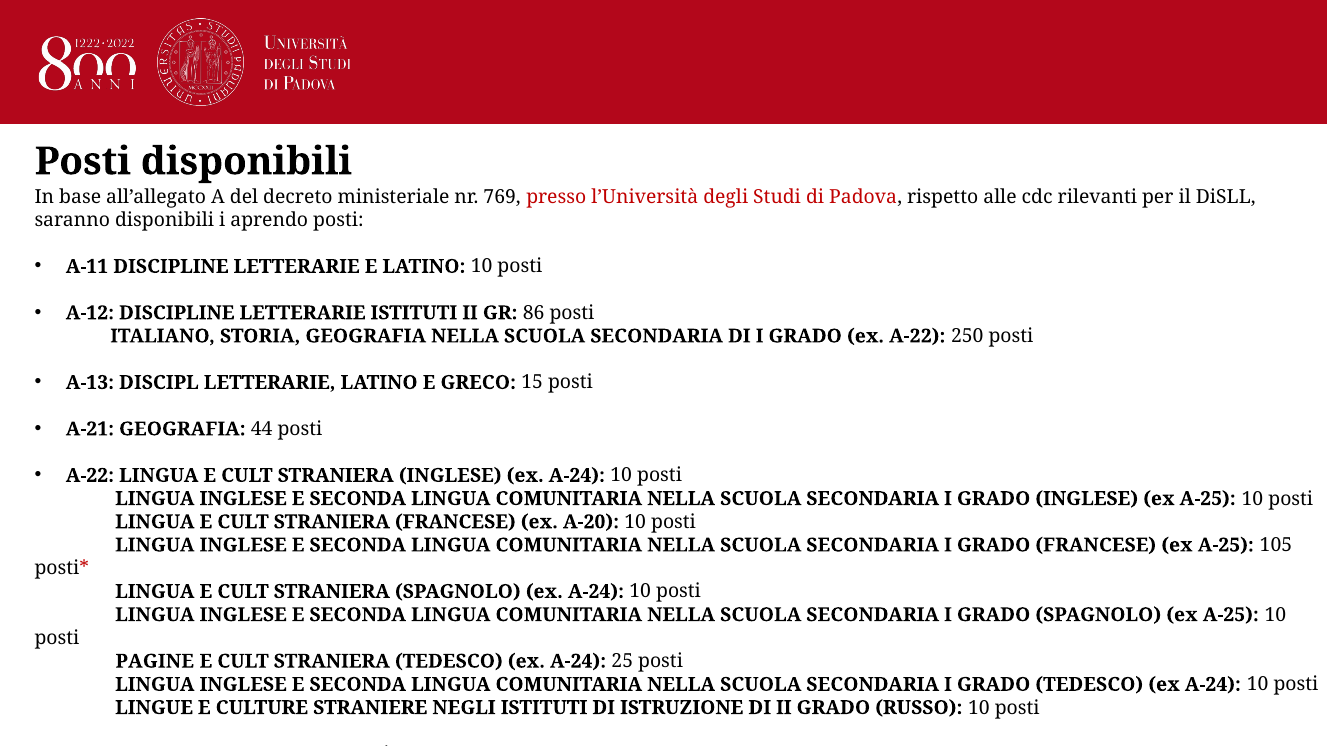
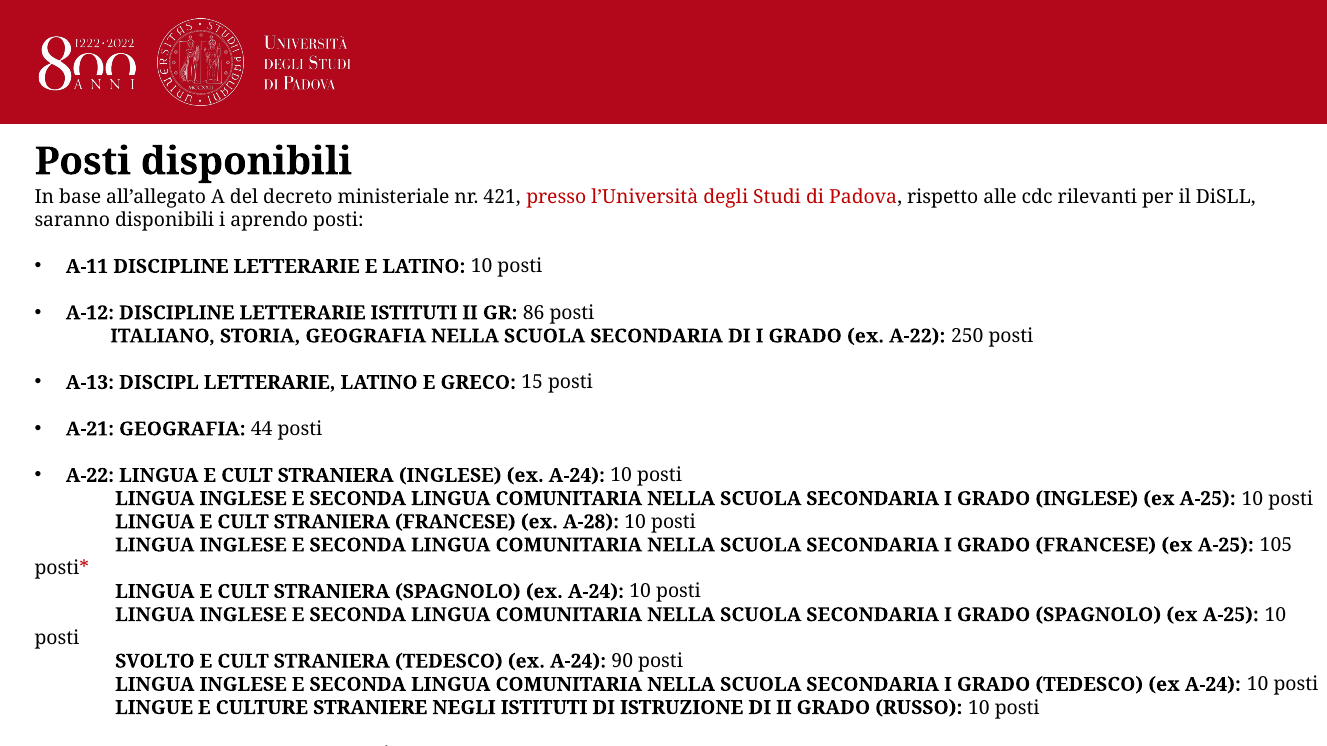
769: 769 -> 421
A-20: A-20 -> A-28
PAGINE: PAGINE -> SVOLTO
25: 25 -> 90
